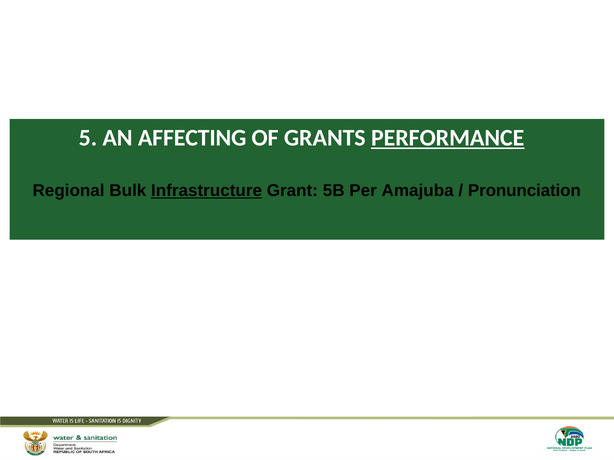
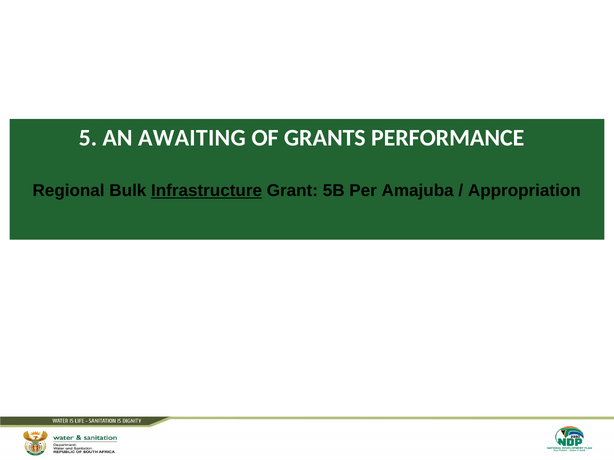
AFFECTING: AFFECTING -> AWAITING
PERFORMANCE underline: present -> none
Pronunciation: Pronunciation -> Appropriation
